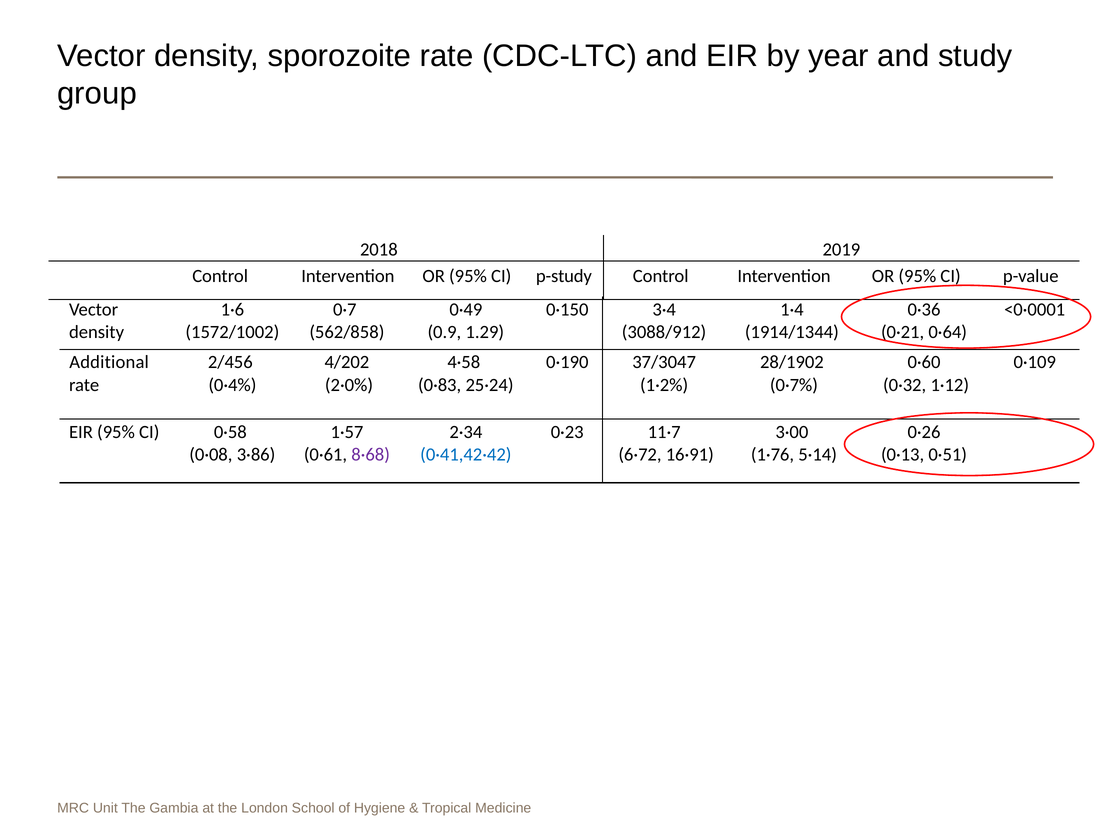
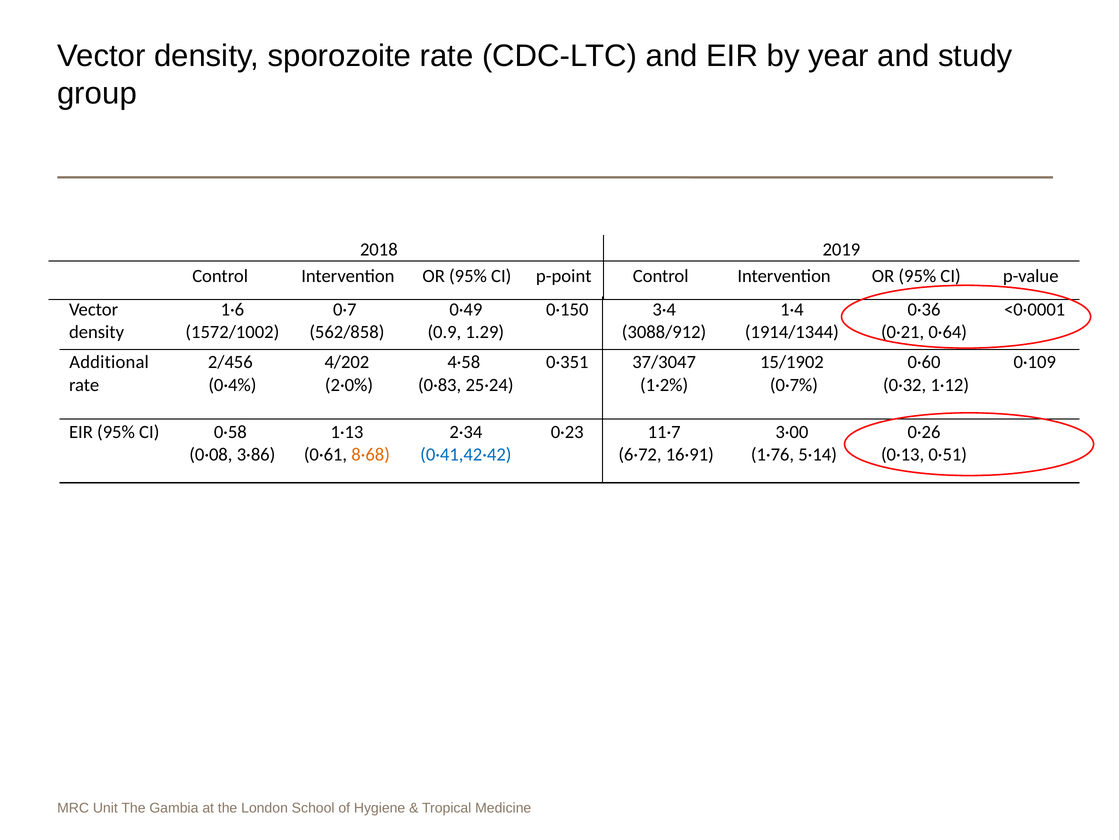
p-study: p-study -> p-point
0·190: 0·190 -> 0·351
28/1902: 28/1902 -> 15/1902
1·57: 1·57 -> 1·13
8·68 colour: purple -> orange
